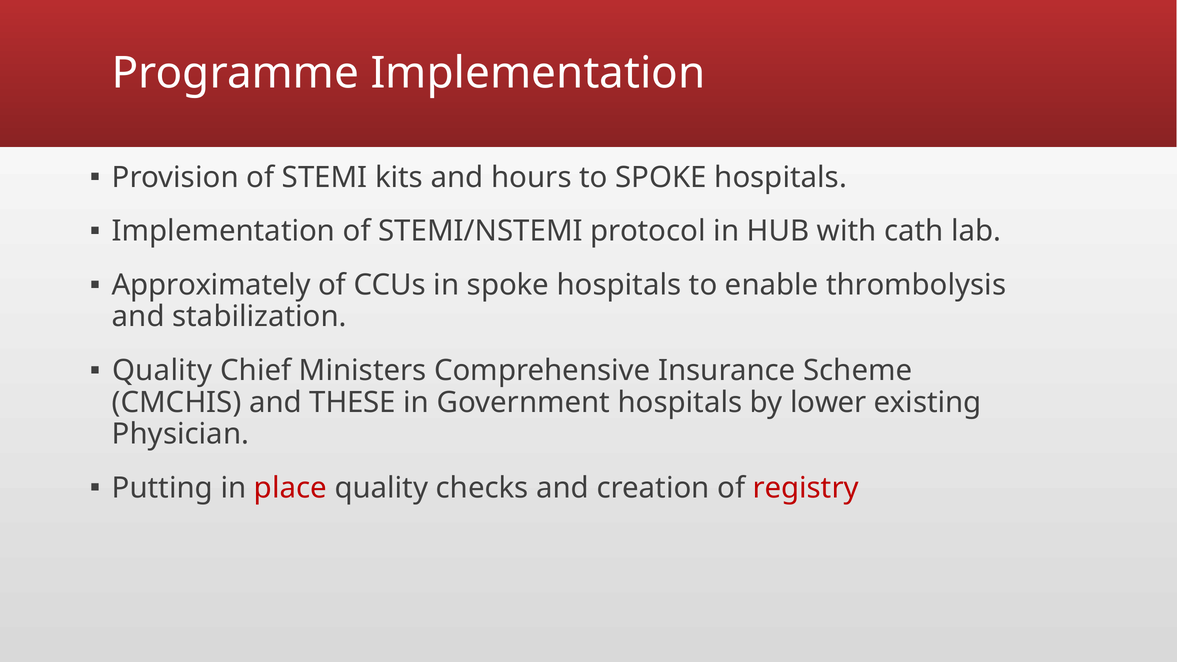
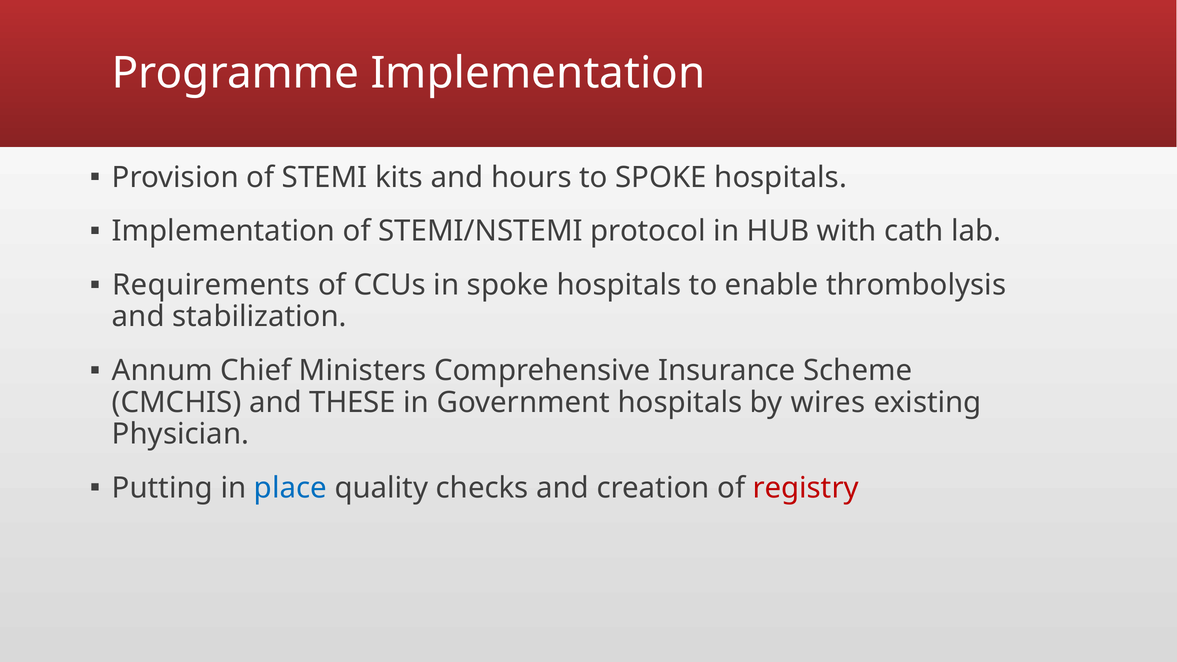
Approximately: Approximately -> Requirements
Quality at (162, 371): Quality -> Annum
lower: lower -> wires
place colour: red -> blue
